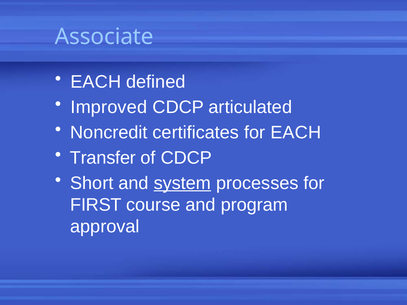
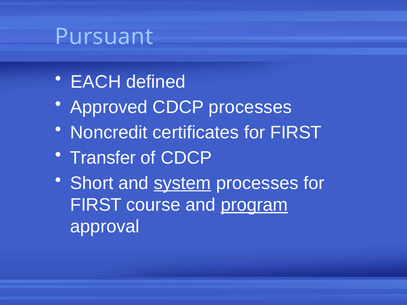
Associate: Associate -> Pursuant
Improved: Improved -> Approved
CDCP articulated: articulated -> processes
certificates for EACH: EACH -> FIRST
program underline: none -> present
